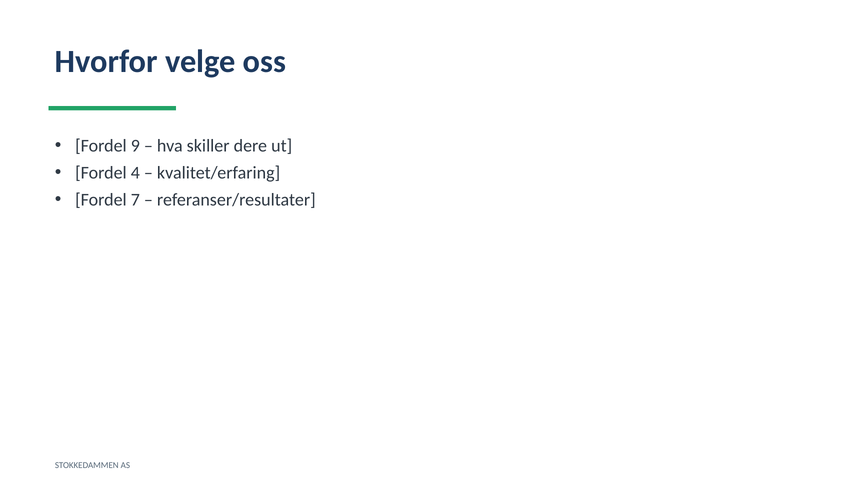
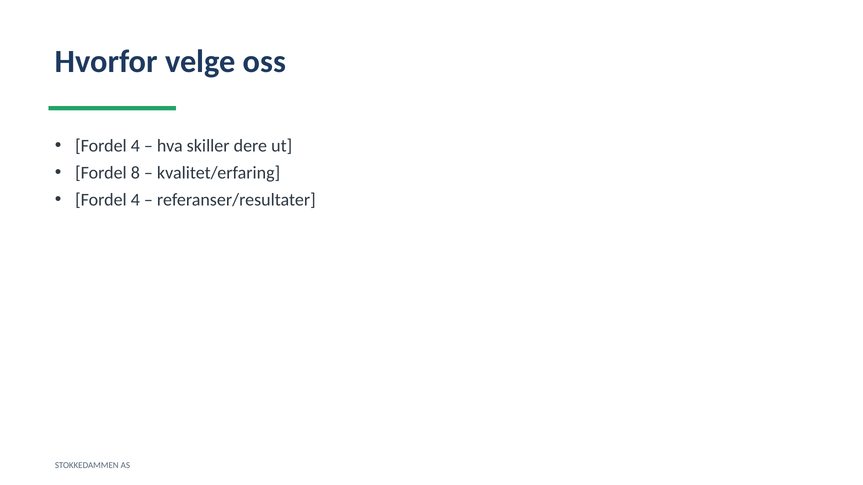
9 at (135, 146): 9 -> 4
4: 4 -> 8
7 at (135, 200): 7 -> 4
